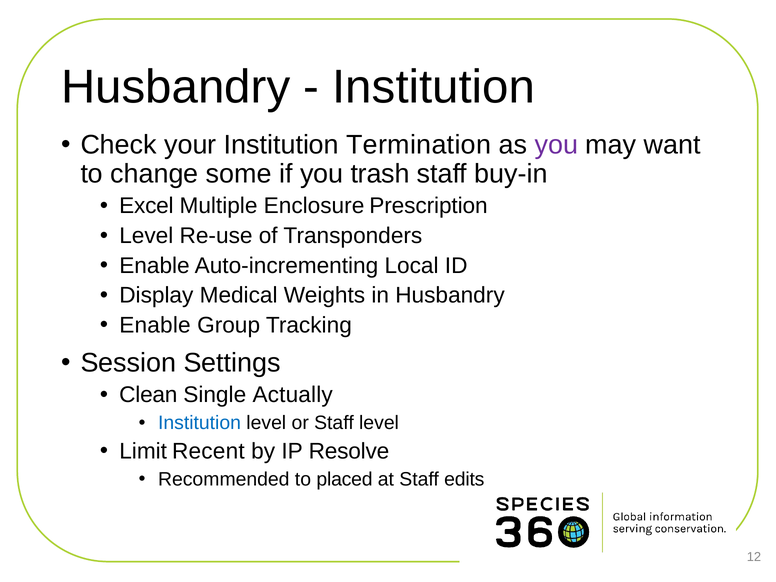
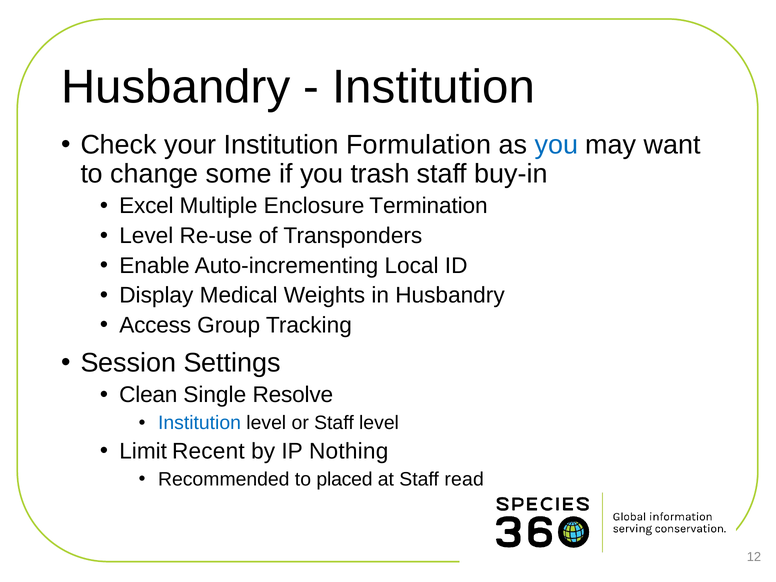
Termination: Termination -> Formulation
you at (556, 145) colour: purple -> blue
Prescription: Prescription -> Termination
Enable at (155, 325): Enable -> Access
Actually: Actually -> Resolve
Resolve: Resolve -> Nothing
edits: edits -> read
